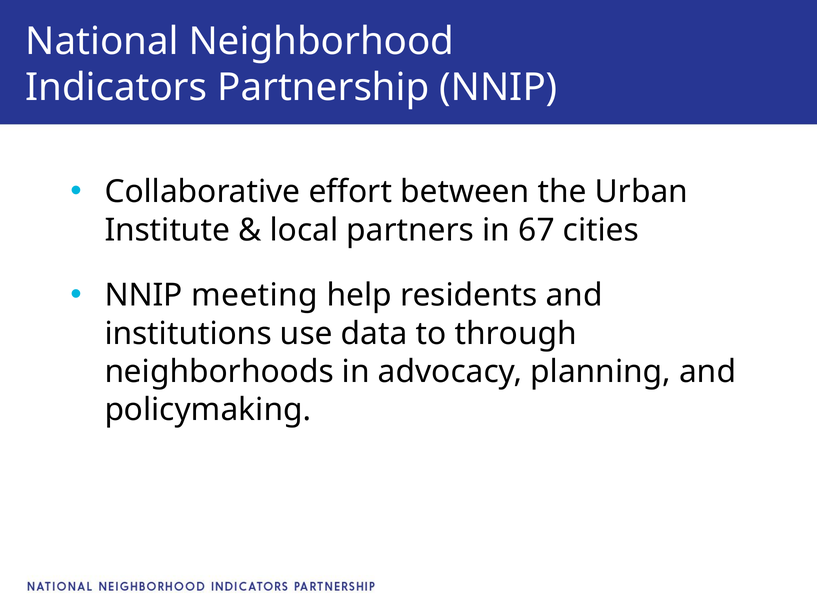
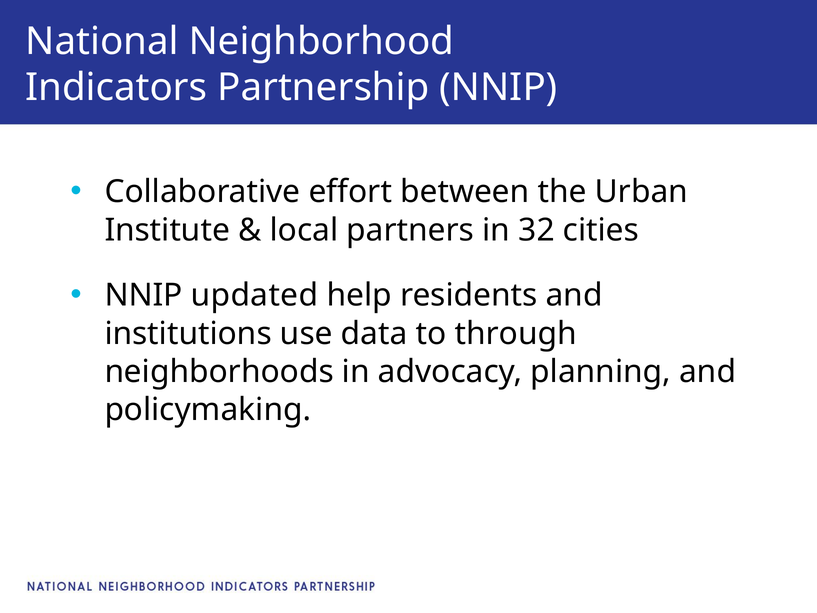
67: 67 -> 32
meeting: meeting -> updated
